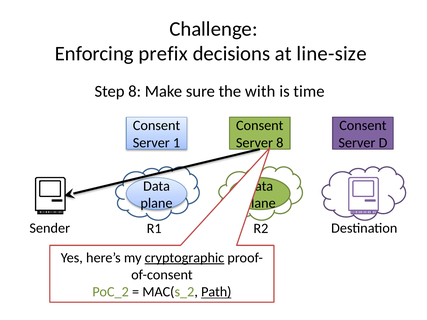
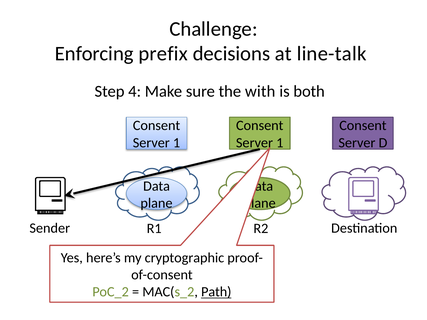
line-size: line-size -> line-talk
Step 8: 8 -> 4
time: time -> both
8 at (280, 143): 8 -> 1
cryptographic underline: present -> none
